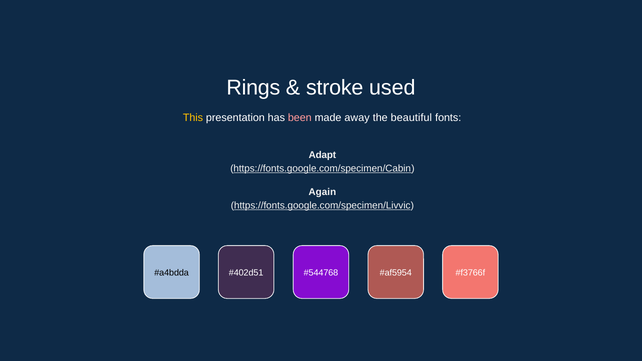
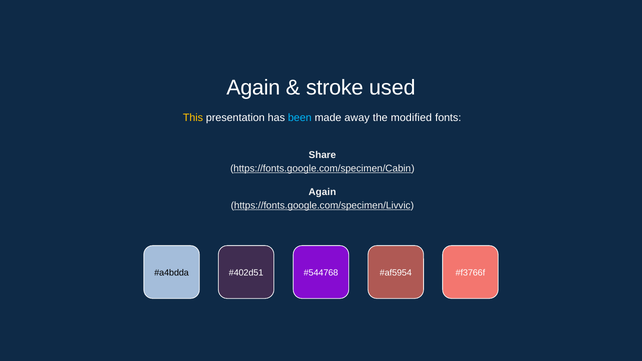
Rings at (253, 88): Rings -> Again
been colour: pink -> light blue
beautiful: beautiful -> modified
Adapt: Adapt -> Share
